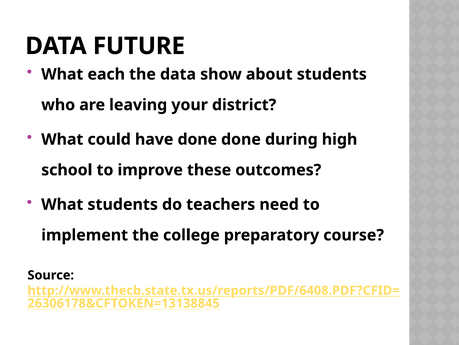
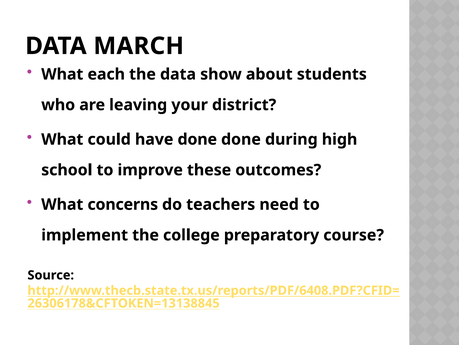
FUTURE: FUTURE -> MARCH
What students: students -> concerns
